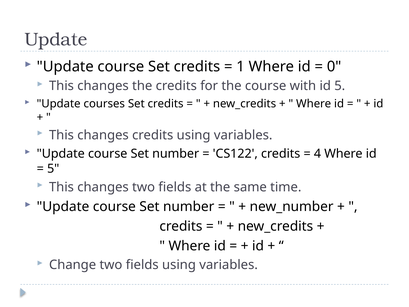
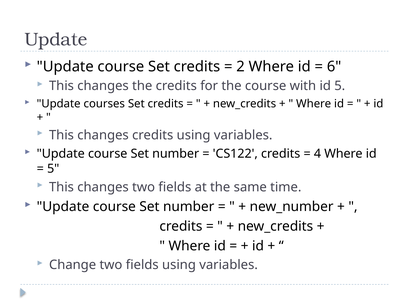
1: 1 -> 2
0: 0 -> 6
